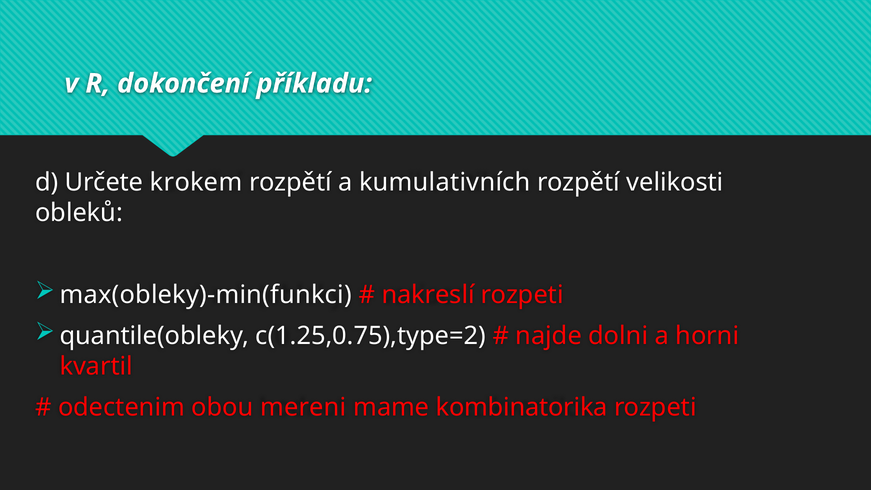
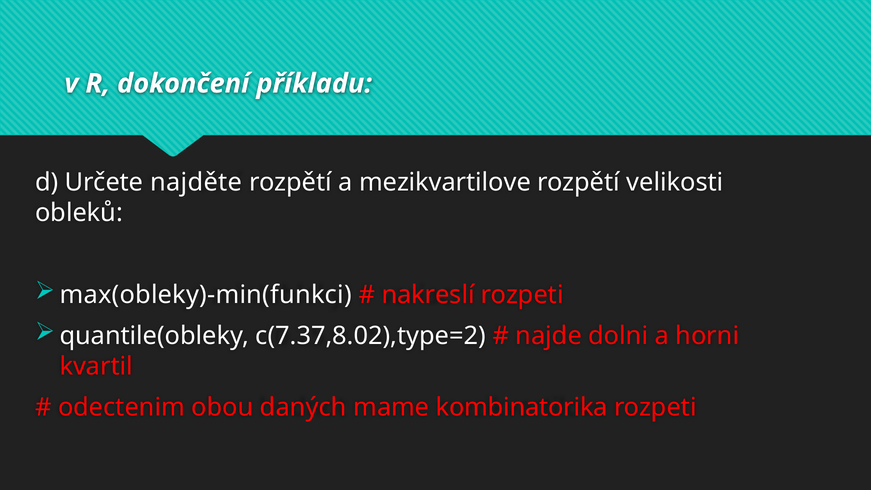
krokem: krokem -> najděte
kumulativních: kumulativních -> mezikvartilove
c(1.25,0.75),type=2: c(1.25,0.75),type=2 -> c(7.37,8.02),type=2
mereni: mereni -> daných
